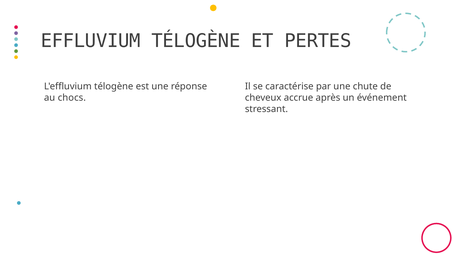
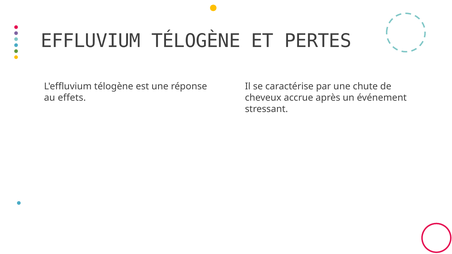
chocs: chocs -> effets
